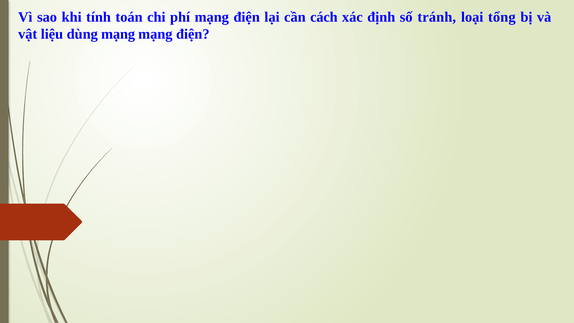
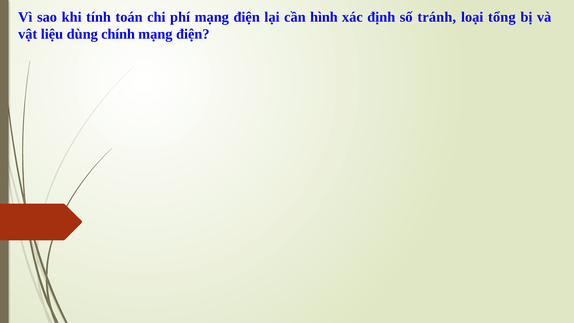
cách: cách -> hình
dùng mạng: mạng -> chính
